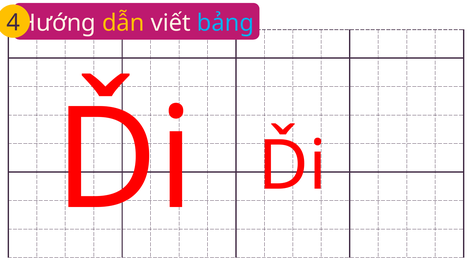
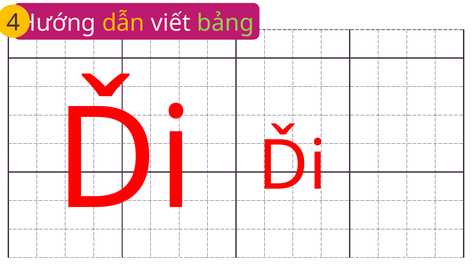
bảng colour: light blue -> light green
